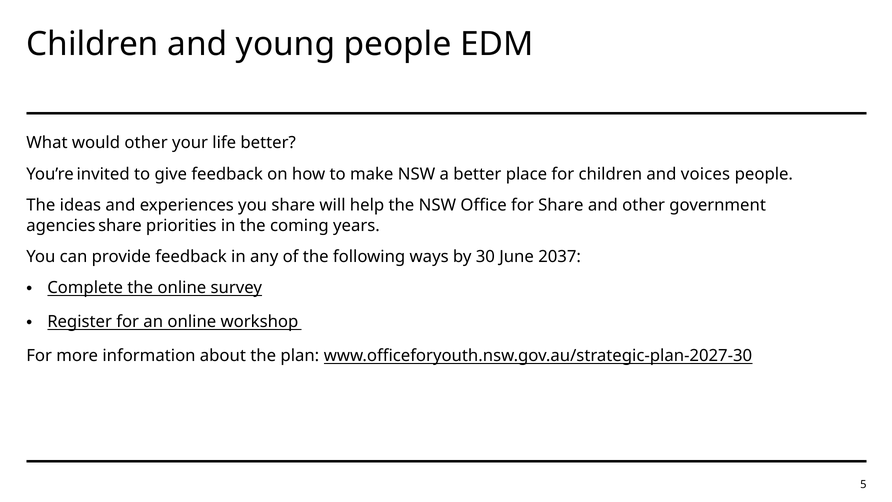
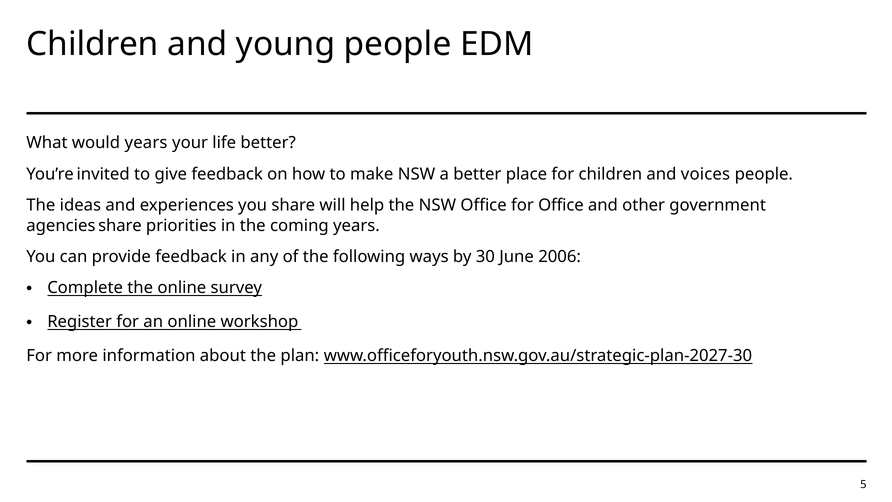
would other: other -> years
for Share: Share -> Office
2037: 2037 -> 2006
